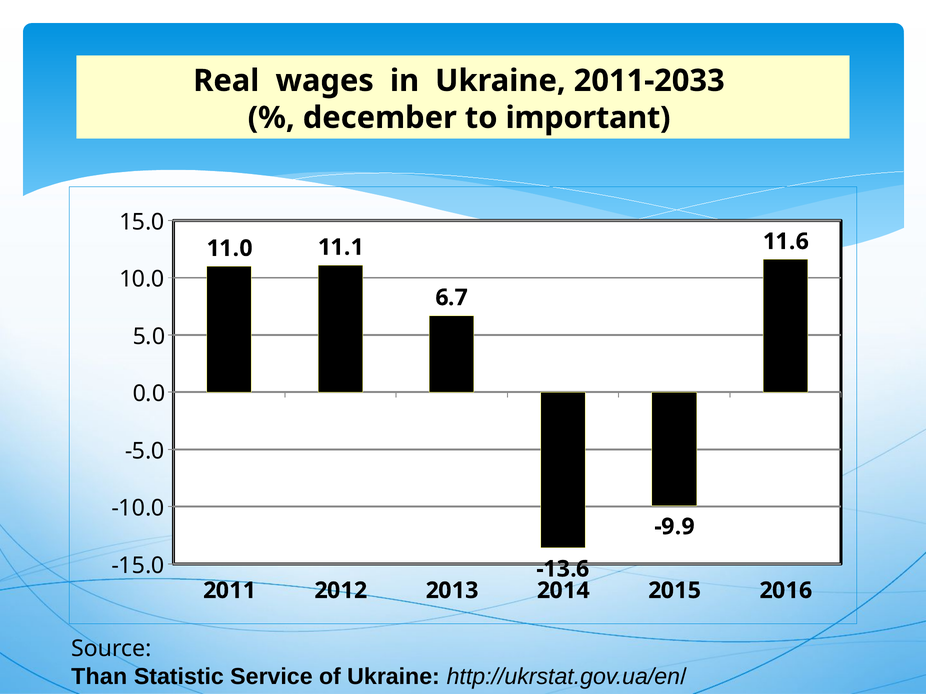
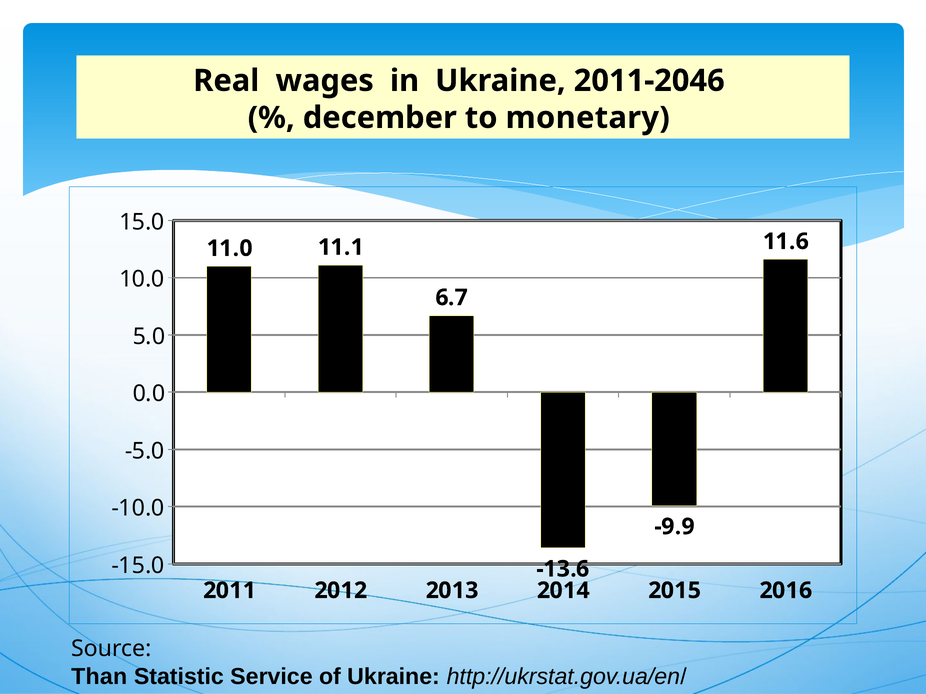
2011-2033: 2011-2033 -> 2011-2046
important: important -> monetary
